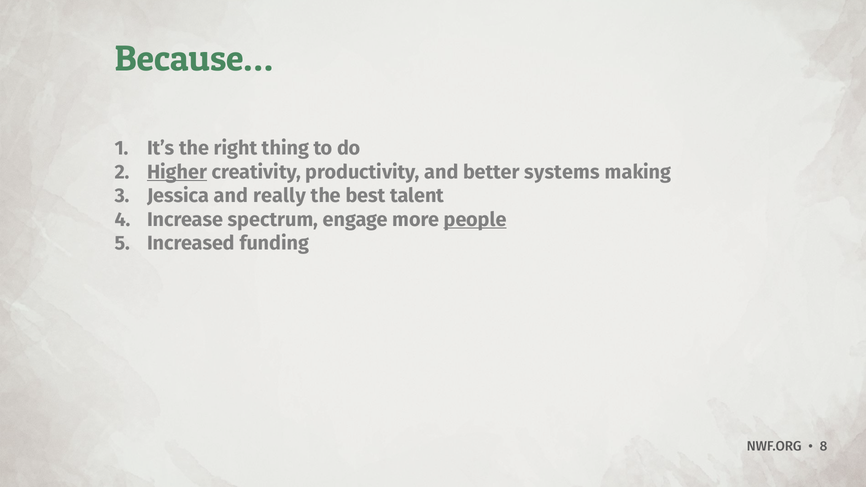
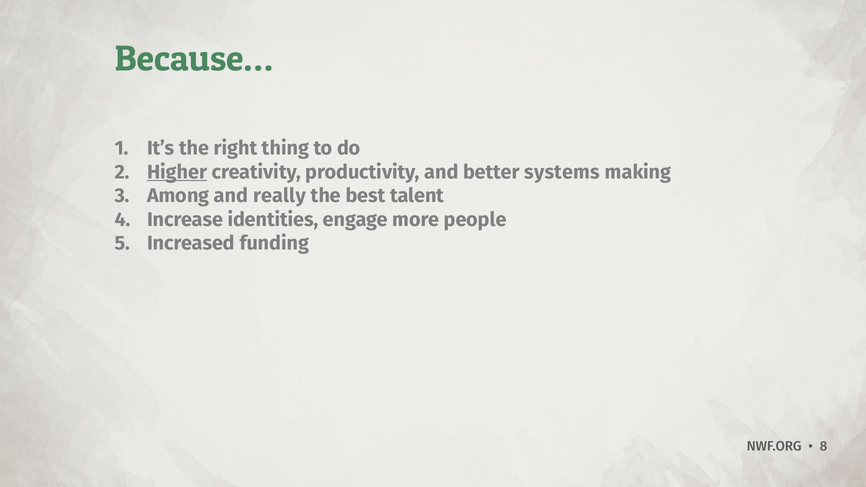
Jessica: Jessica -> Among
spectrum: spectrum -> identities
people underline: present -> none
